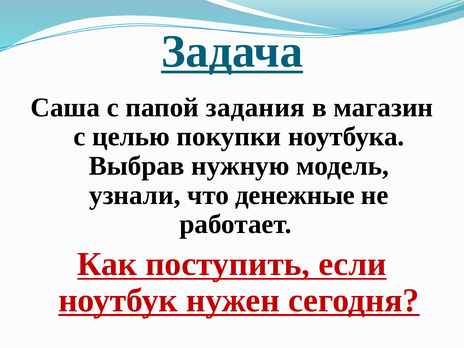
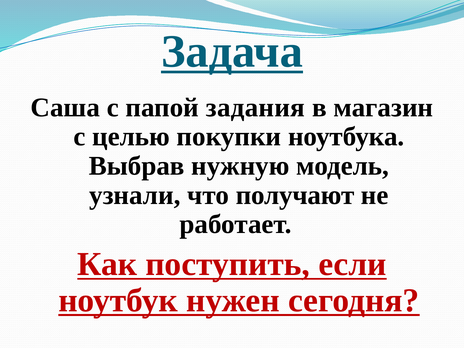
денежные: денежные -> получают
